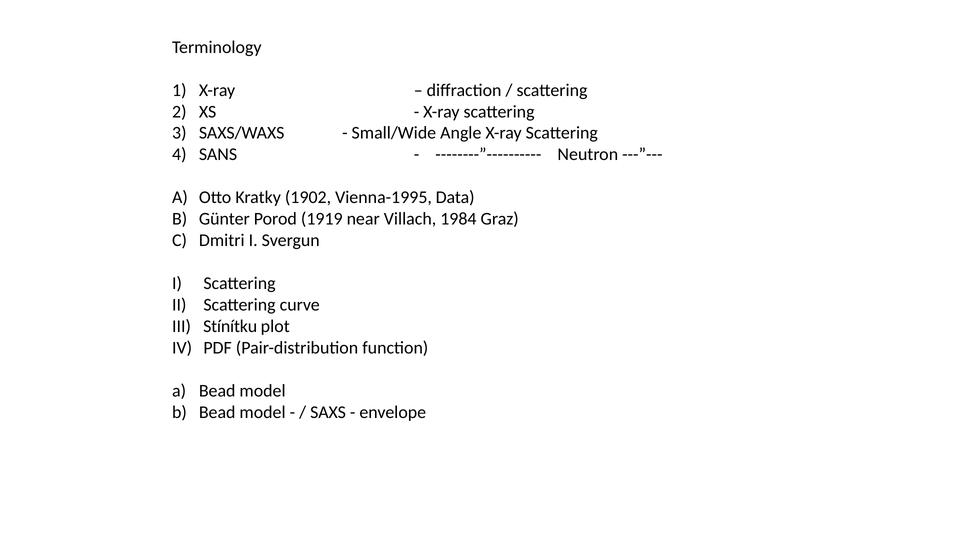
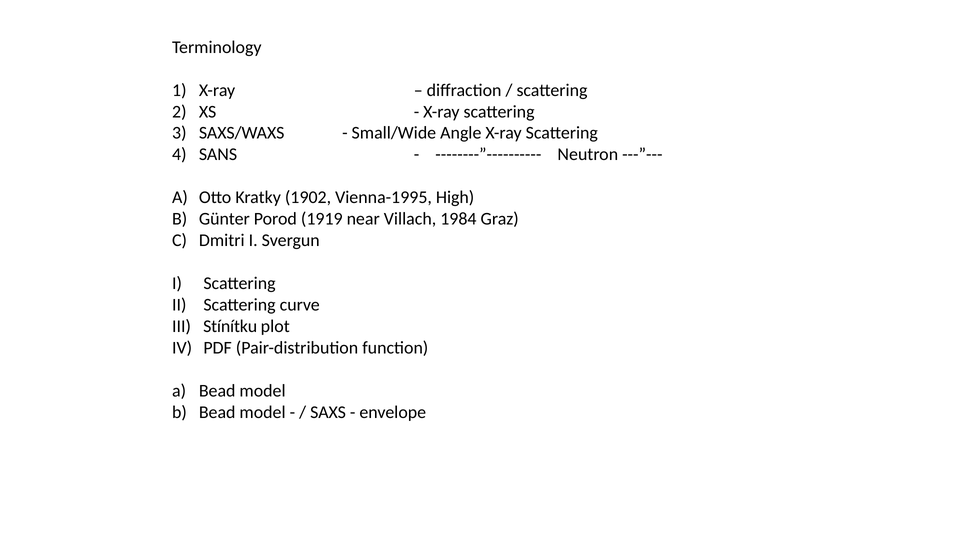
Data: Data -> High
